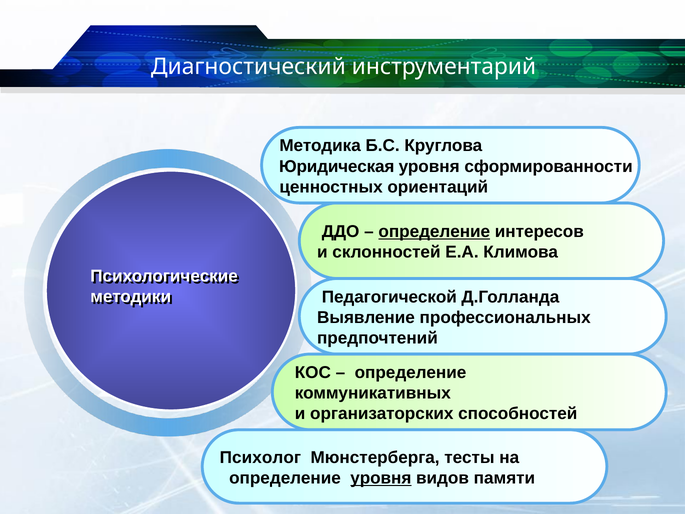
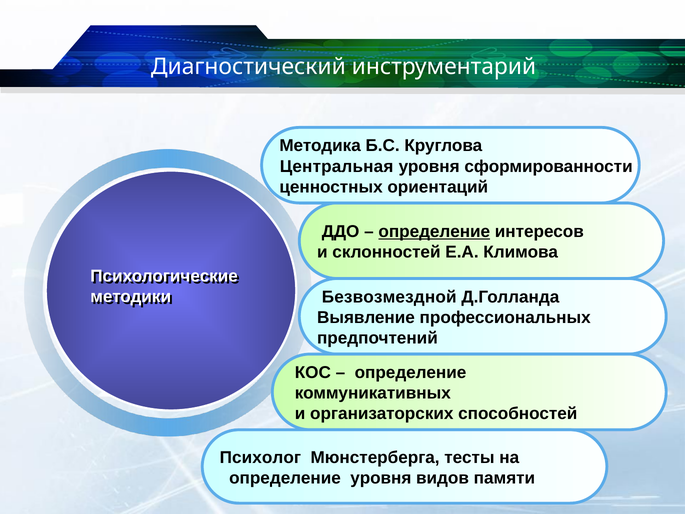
Юридическая: Юридическая -> Центральная
Педагогической: Педагогической -> Безвозмездной
уровня at (381, 478) underline: present -> none
